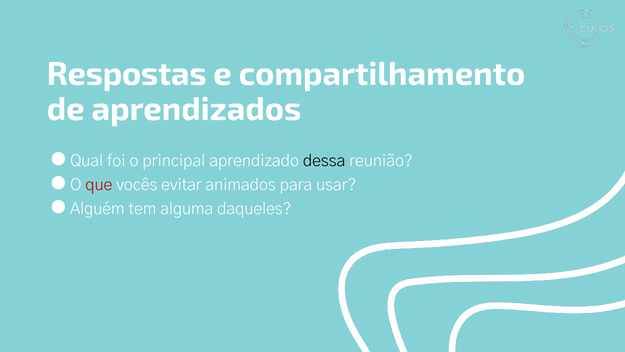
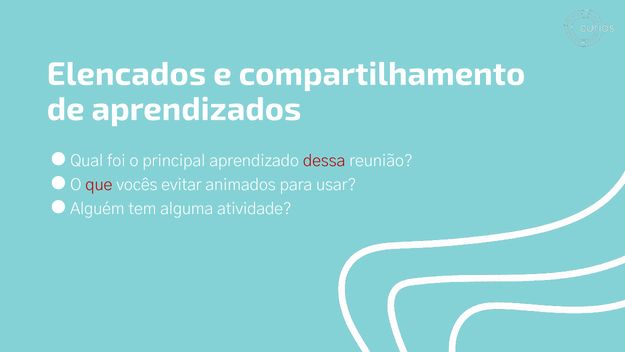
Respostas: Respostas -> Elencados
dessa colour: black -> red
daqueles: daqueles -> atividade
